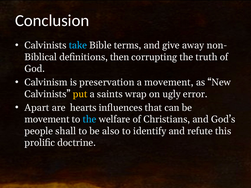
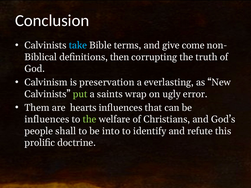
away: away -> come
a movement: movement -> everlasting
put colour: yellow -> light green
Apart: Apart -> Them
movement at (47, 119): movement -> influences
the at (90, 119) colour: light blue -> light green
also: also -> into
